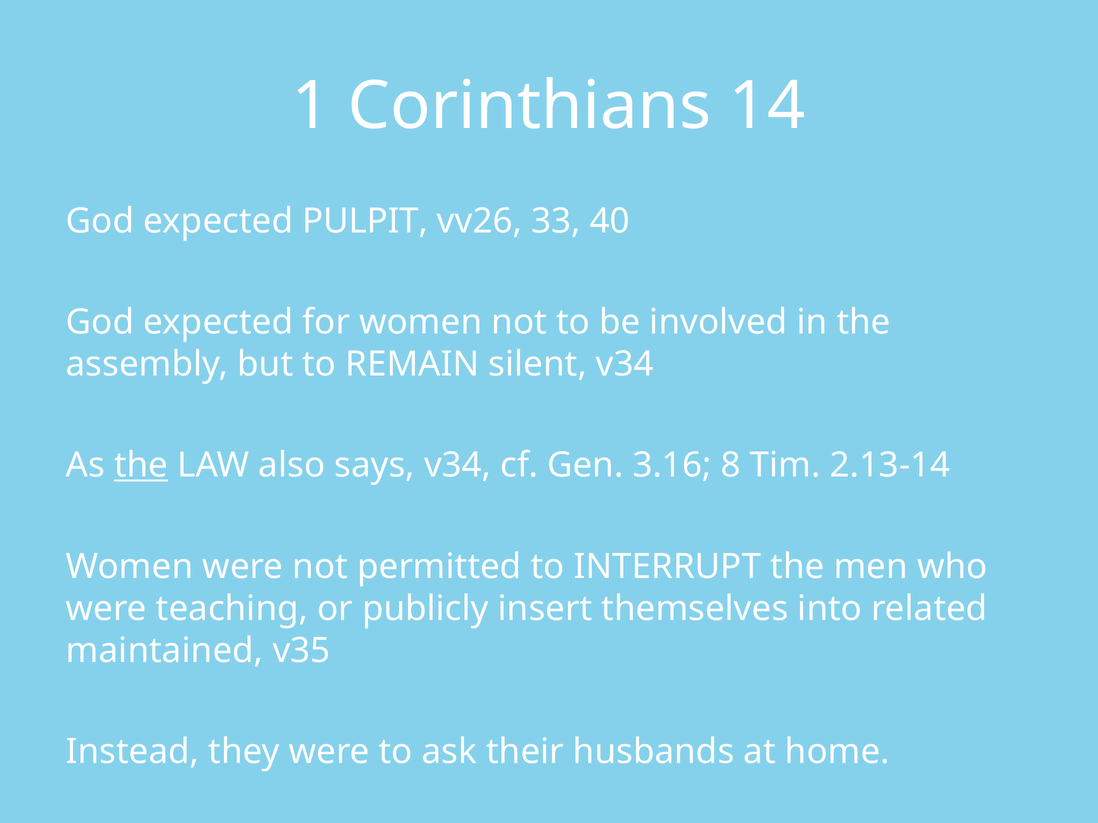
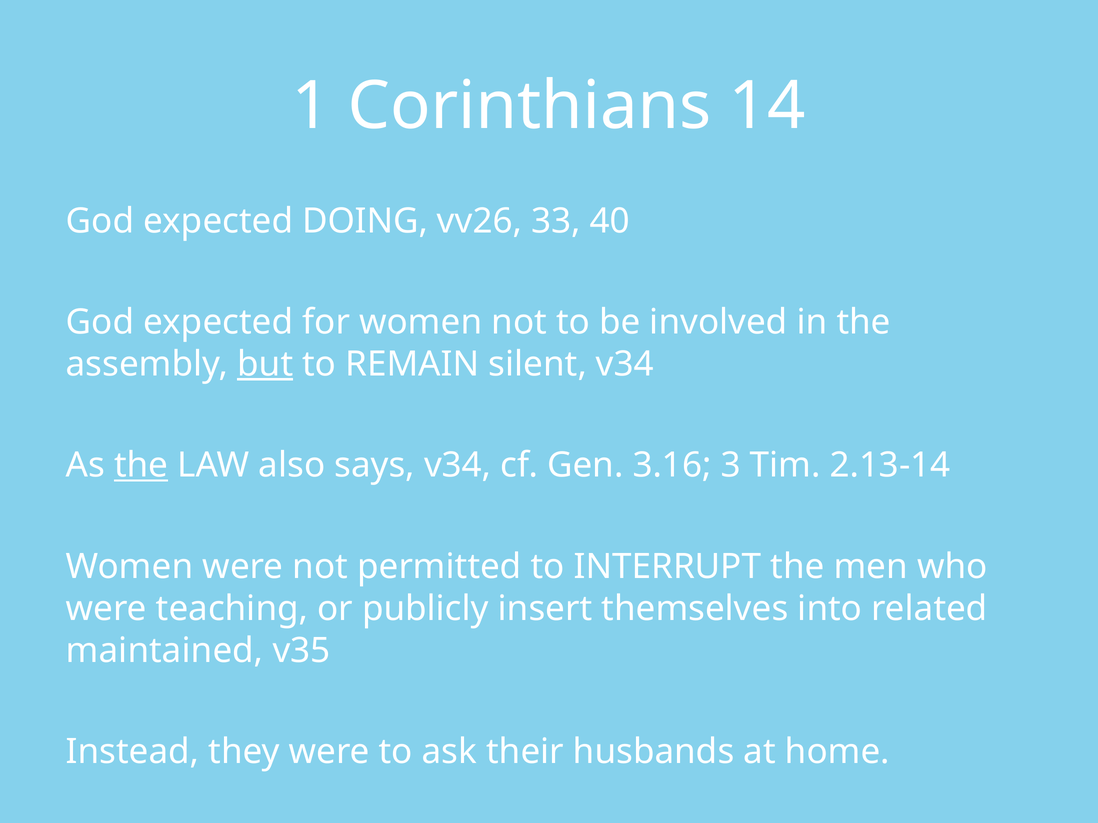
PULPIT: PULPIT -> DOING
but underline: none -> present
8: 8 -> 3
